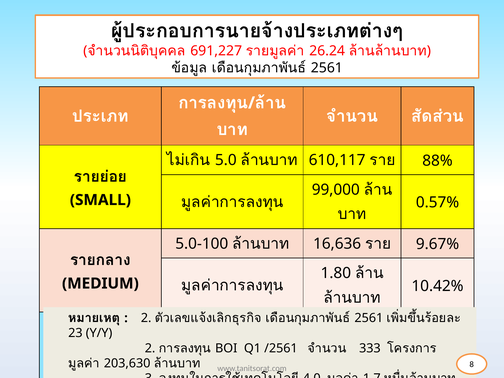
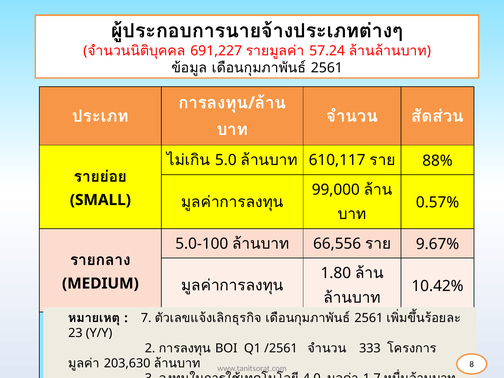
26.24: 26.24 -> 57.24
16,636: 16,636 -> 66,556
2 at (146, 318): 2 -> 7
